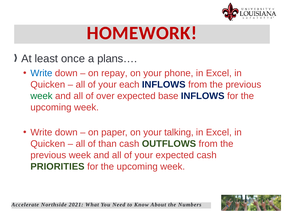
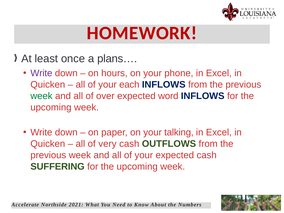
Write at (41, 73) colour: blue -> purple
repay: repay -> hours
base: base -> word
than: than -> very
PRIORITIES: PRIORITIES -> SUFFERING
